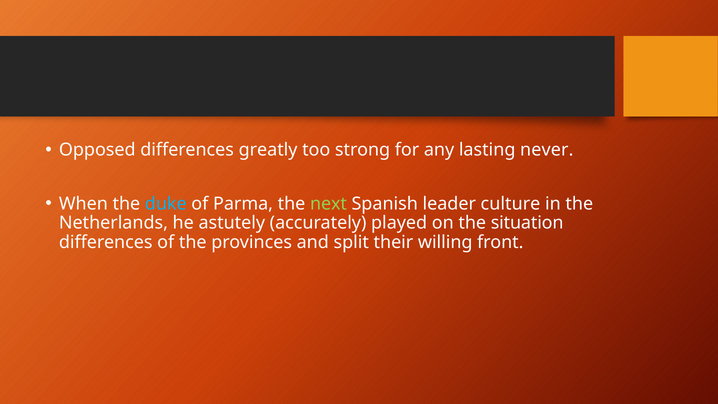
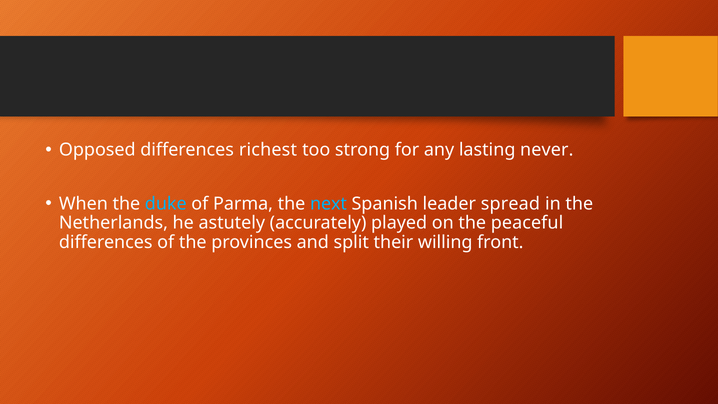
greatly: greatly -> richest
next colour: light green -> light blue
culture: culture -> spread
situation: situation -> peaceful
